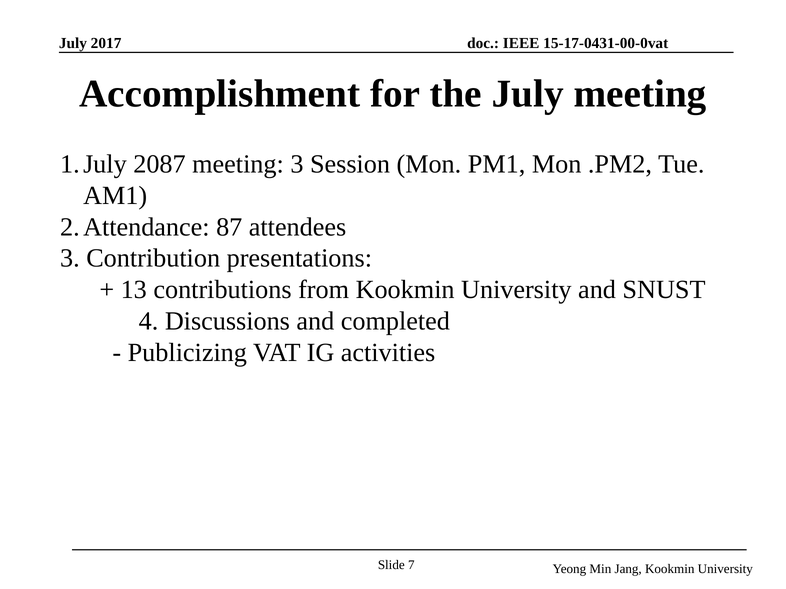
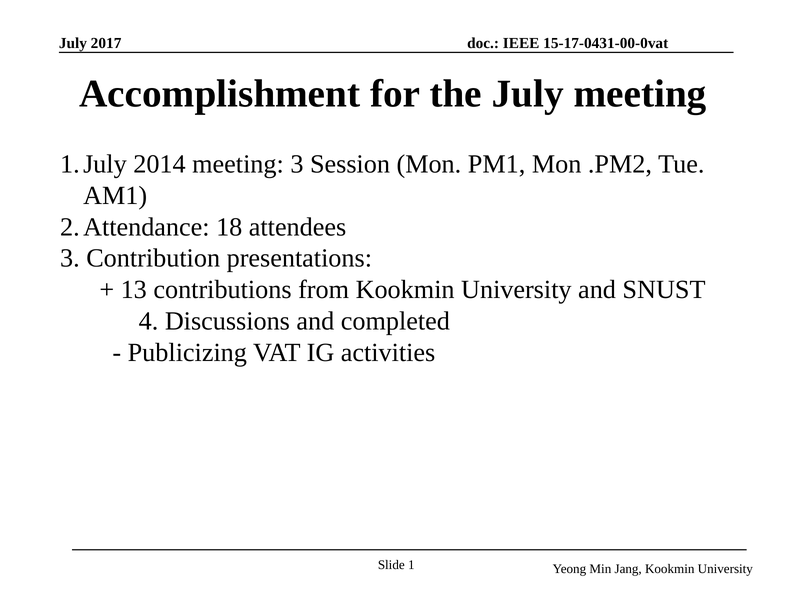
2087: 2087 -> 2014
87: 87 -> 18
7: 7 -> 1
